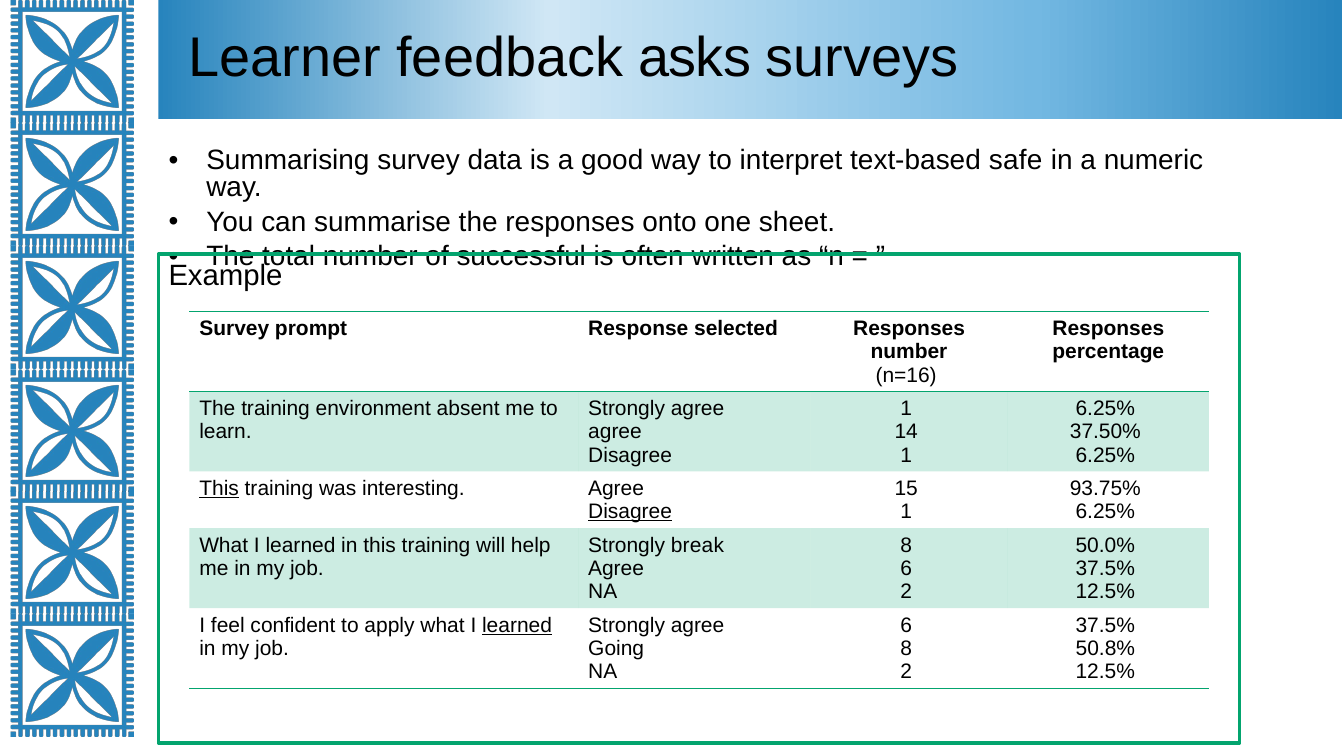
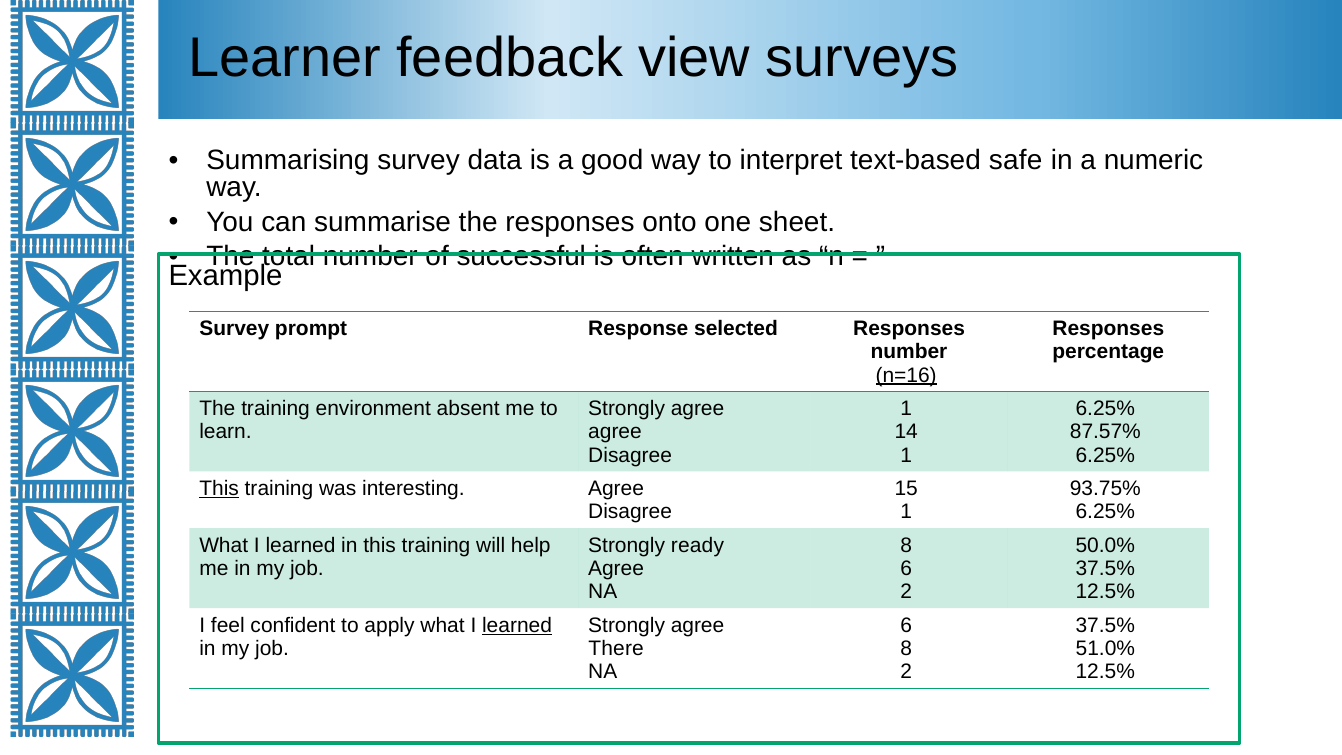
asks: asks -> view
n=16 underline: none -> present
37.50%: 37.50% -> 87.57%
Disagree at (630, 512) underline: present -> none
break: break -> ready
Going: Going -> There
50.8%: 50.8% -> 51.0%
